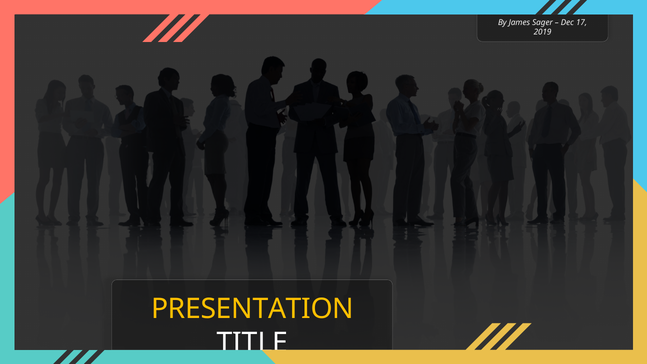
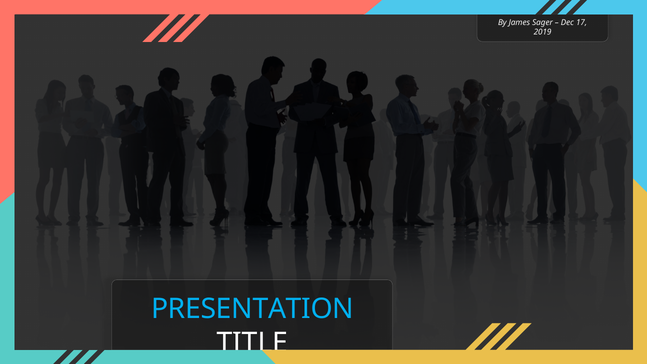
PRESENTATION at (252, 309) colour: yellow -> light blue
